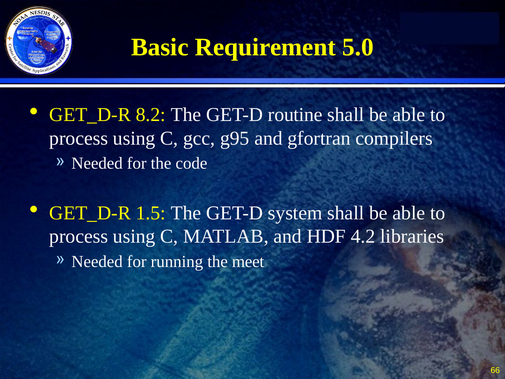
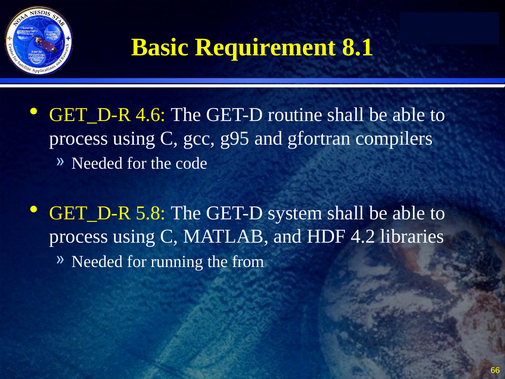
5.0: 5.0 -> 8.1
8.2: 8.2 -> 4.6
1.5: 1.5 -> 5.8
meet: meet -> from
